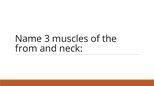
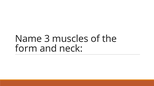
from: from -> form
